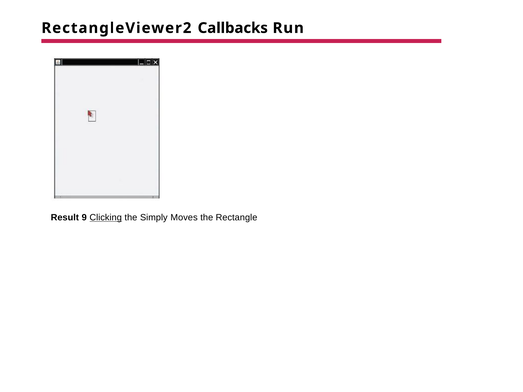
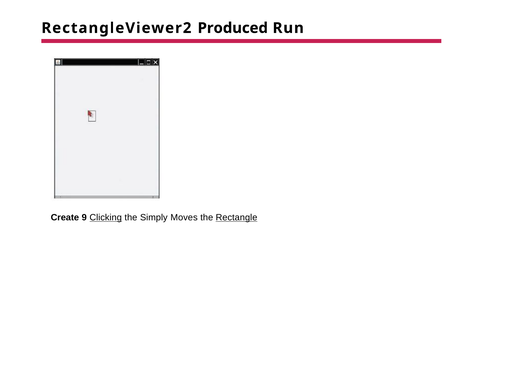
Callbacks: Callbacks -> Produced
Result: Result -> Create
Rectangle underline: none -> present
